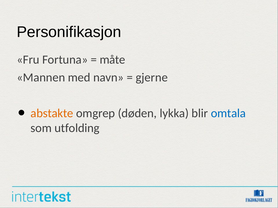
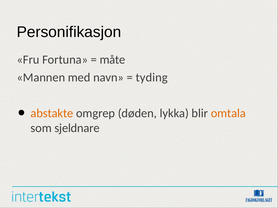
gjerne: gjerne -> tyding
omtala colour: blue -> orange
utfolding: utfolding -> sjeldnare
